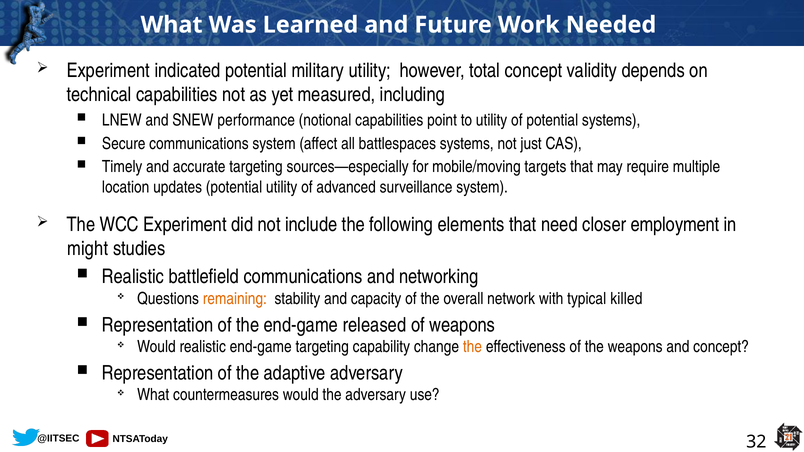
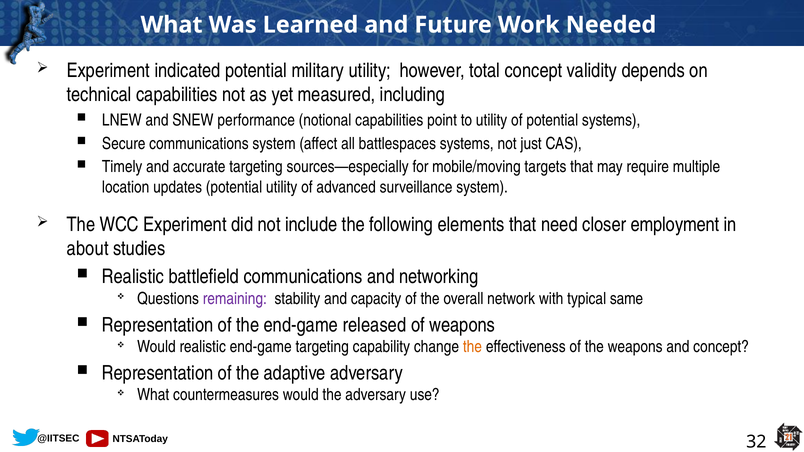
might: might -> about
remaining colour: orange -> purple
killed: killed -> same
